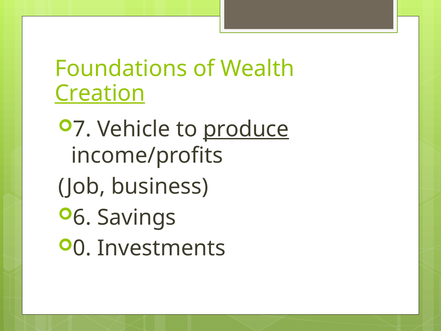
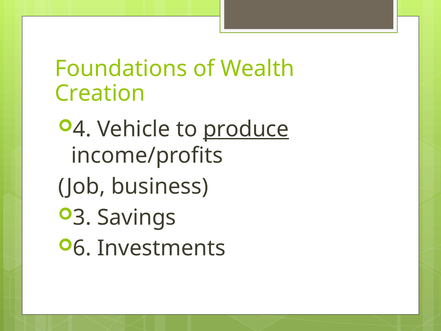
Creation underline: present -> none
7: 7 -> 4
6: 6 -> 3
0: 0 -> 6
